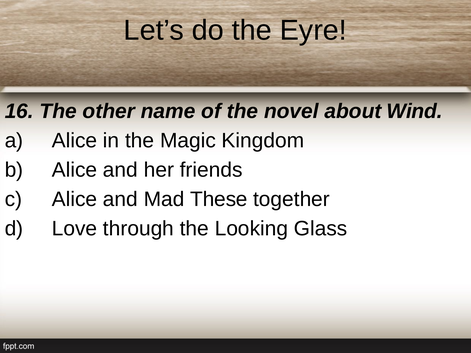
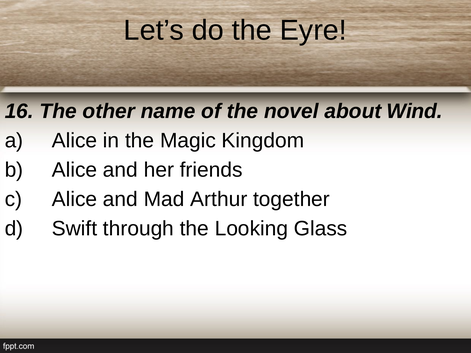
These: These -> Arthur
Love: Love -> Swift
